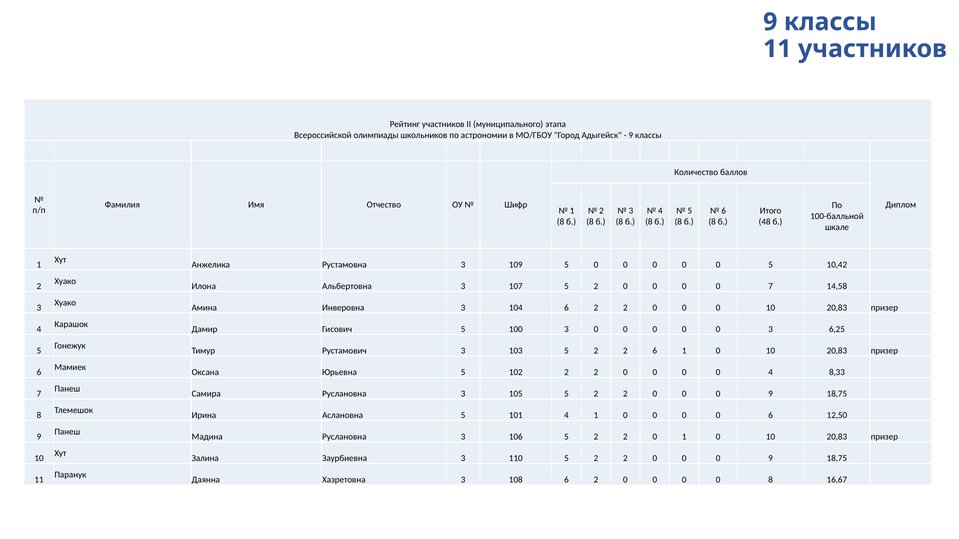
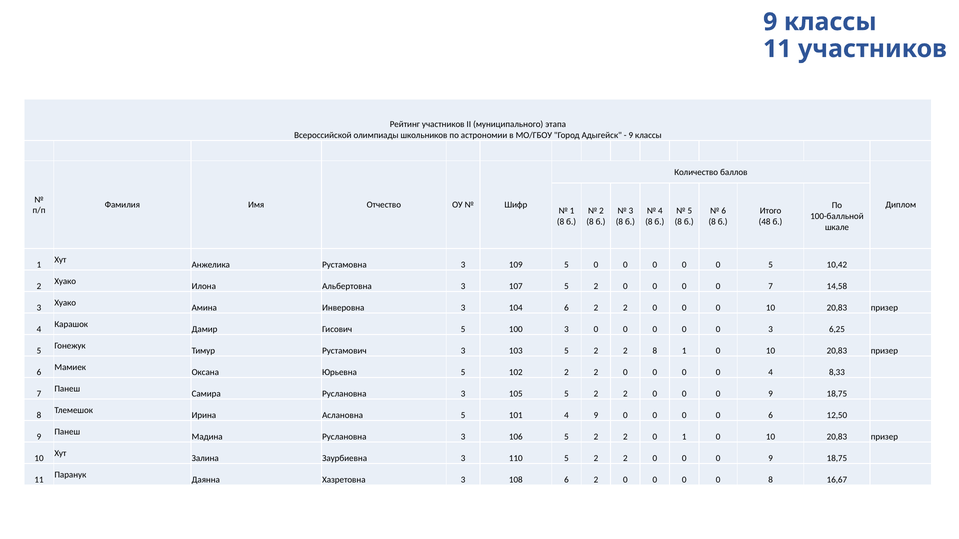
2 2 6: 6 -> 8
4 1: 1 -> 9
